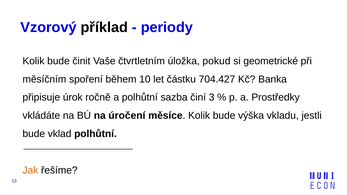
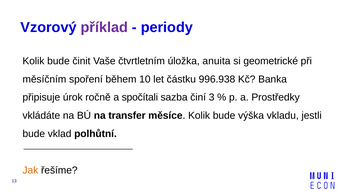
příklad colour: black -> purple
pokud: pokud -> anuita
704.427: 704.427 -> 996.938
a polhůtní: polhůtní -> spočítali
úročení: úročení -> transfer
